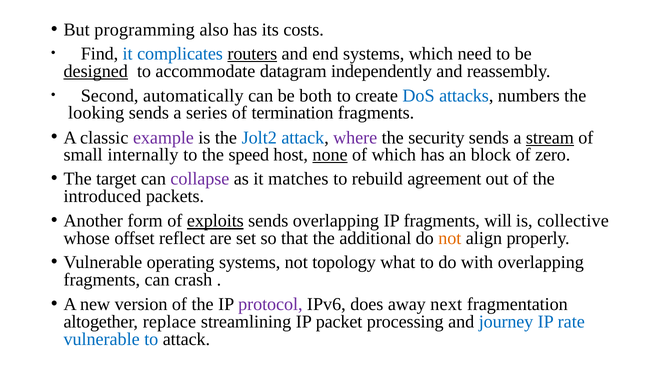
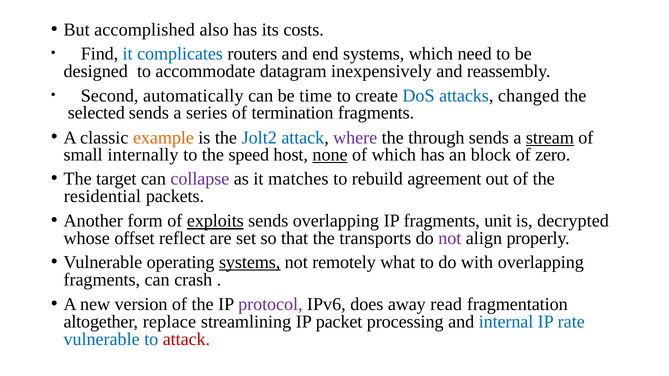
programming: programming -> accomplished
routers underline: present -> none
designed underline: present -> none
independently: independently -> inexpensively
both: both -> time
numbers: numbers -> changed
looking: looking -> selected
example colour: purple -> orange
security: security -> through
introduced: introduced -> residential
will: will -> unit
collective: collective -> decrypted
additional: additional -> transports
not at (450, 239) colour: orange -> purple
systems at (250, 263) underline: none -> present
topology: topology -> remotely
next: next -> read
journey: journey -> internal
attack at (186, 339) colour: black -> red
